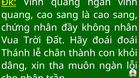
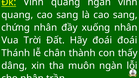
không: không -> xuống
khỏi: khỏi -> thấy
